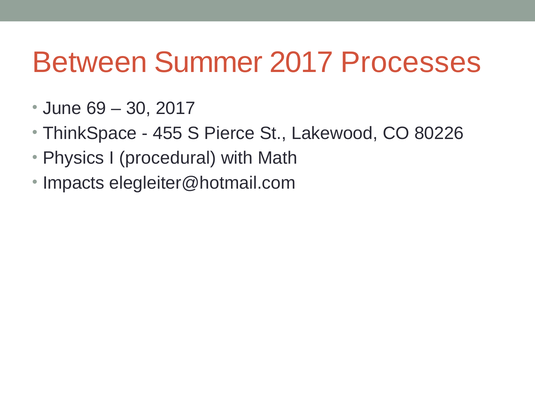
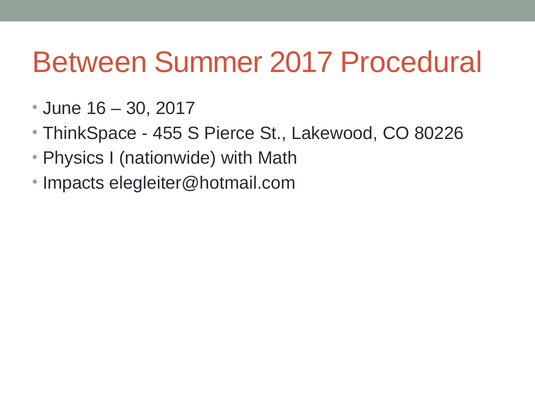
Processes: Processes -> Procedural
69: 69 -> 16
procedural: procedural -> nationwide
